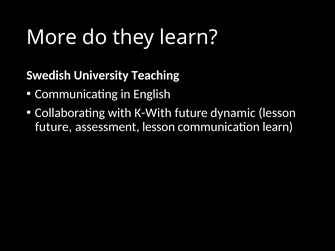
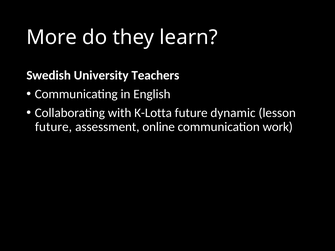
Teaching: Teaching -> Teachers
K-With: K-With -> K-Lotta
assessment lesson: lesson -> online
communication learn: learn -> work
